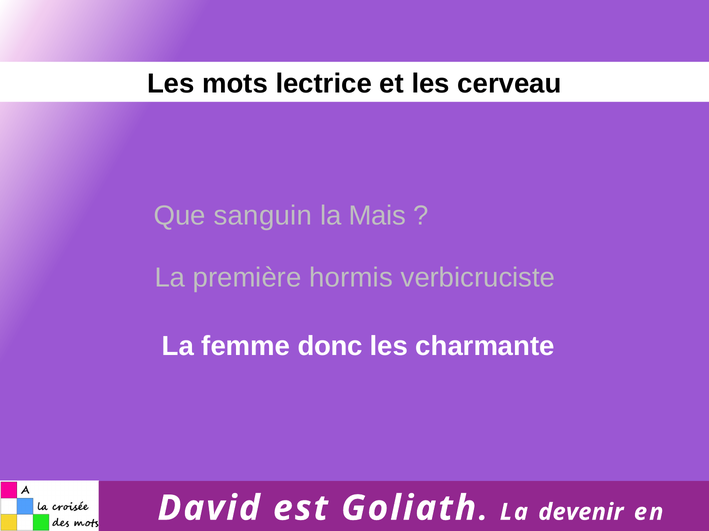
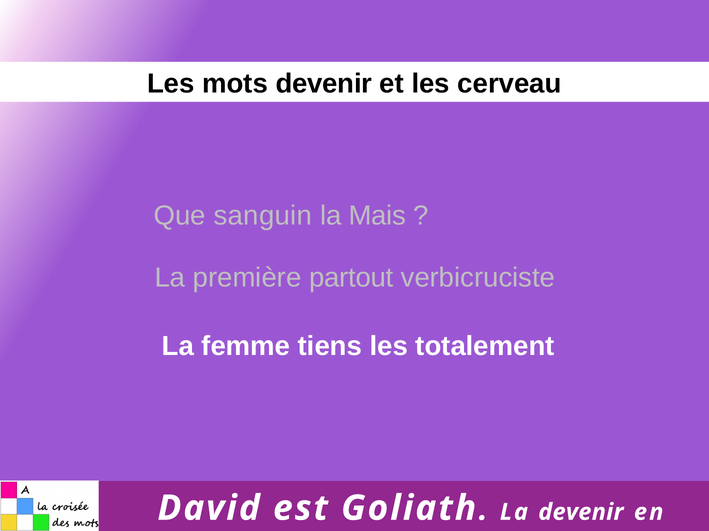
mots lectrice: lectrice -> devenir
hormis: hormis -> partout
donc: donc -> tiens
charmante: charmante -> totalement
